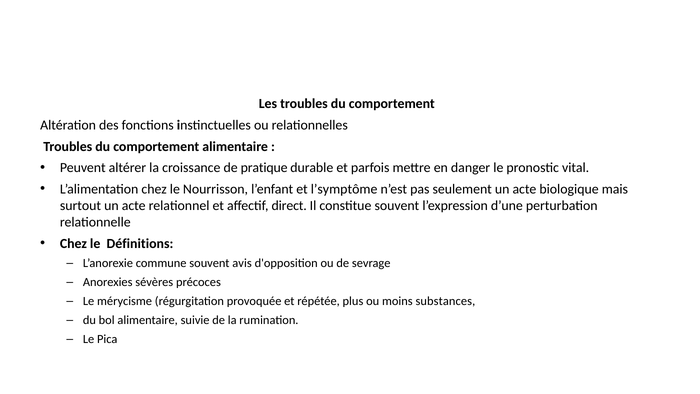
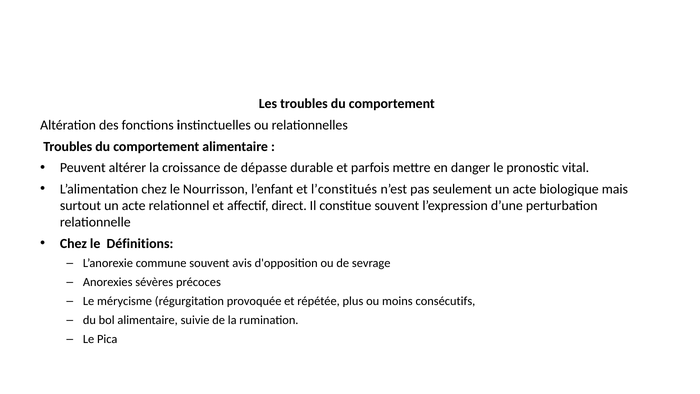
pratique: pratique -> dépasse
l’symptôme: l’symptôme -> l’constitués
substances: substances -> consécutifs
